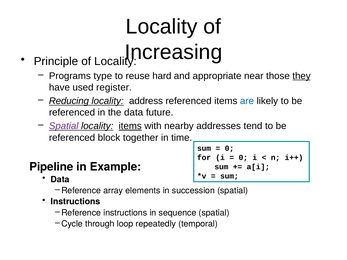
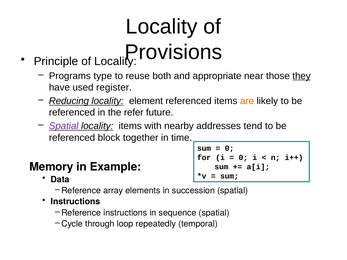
Increasing: Increasing -> Provisions
hard: hard -> both
address: address -> element
are colour: blue -> orange
the data: data -> refer
items at (130, 126) underline: present -> none
Pipeline: Pipeline -> Memory
